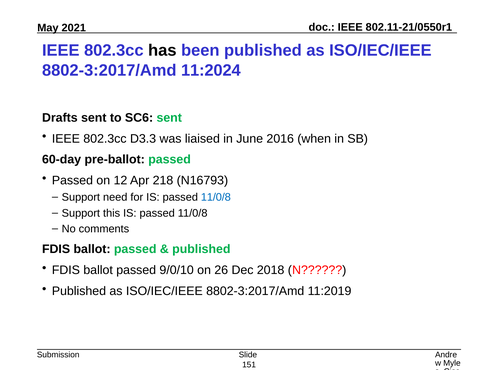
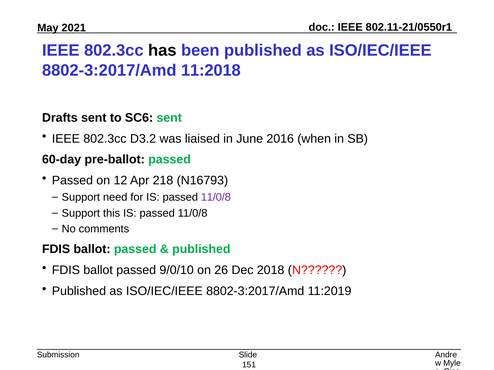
11:2024: 11:2024 -> 11:2018
D3.3: D3.3 -> D3.2
11/0/8 at (216, 197) colour: blue -> purple
